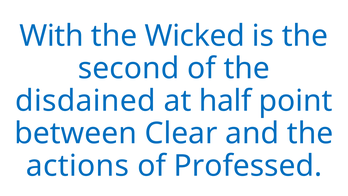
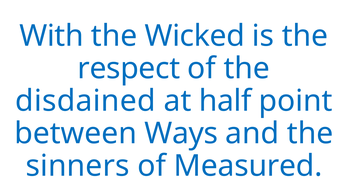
second: second -> respect
Clear: Clear -> Ways
actions: actions -> sinners
Professed: Professed -> Measured
